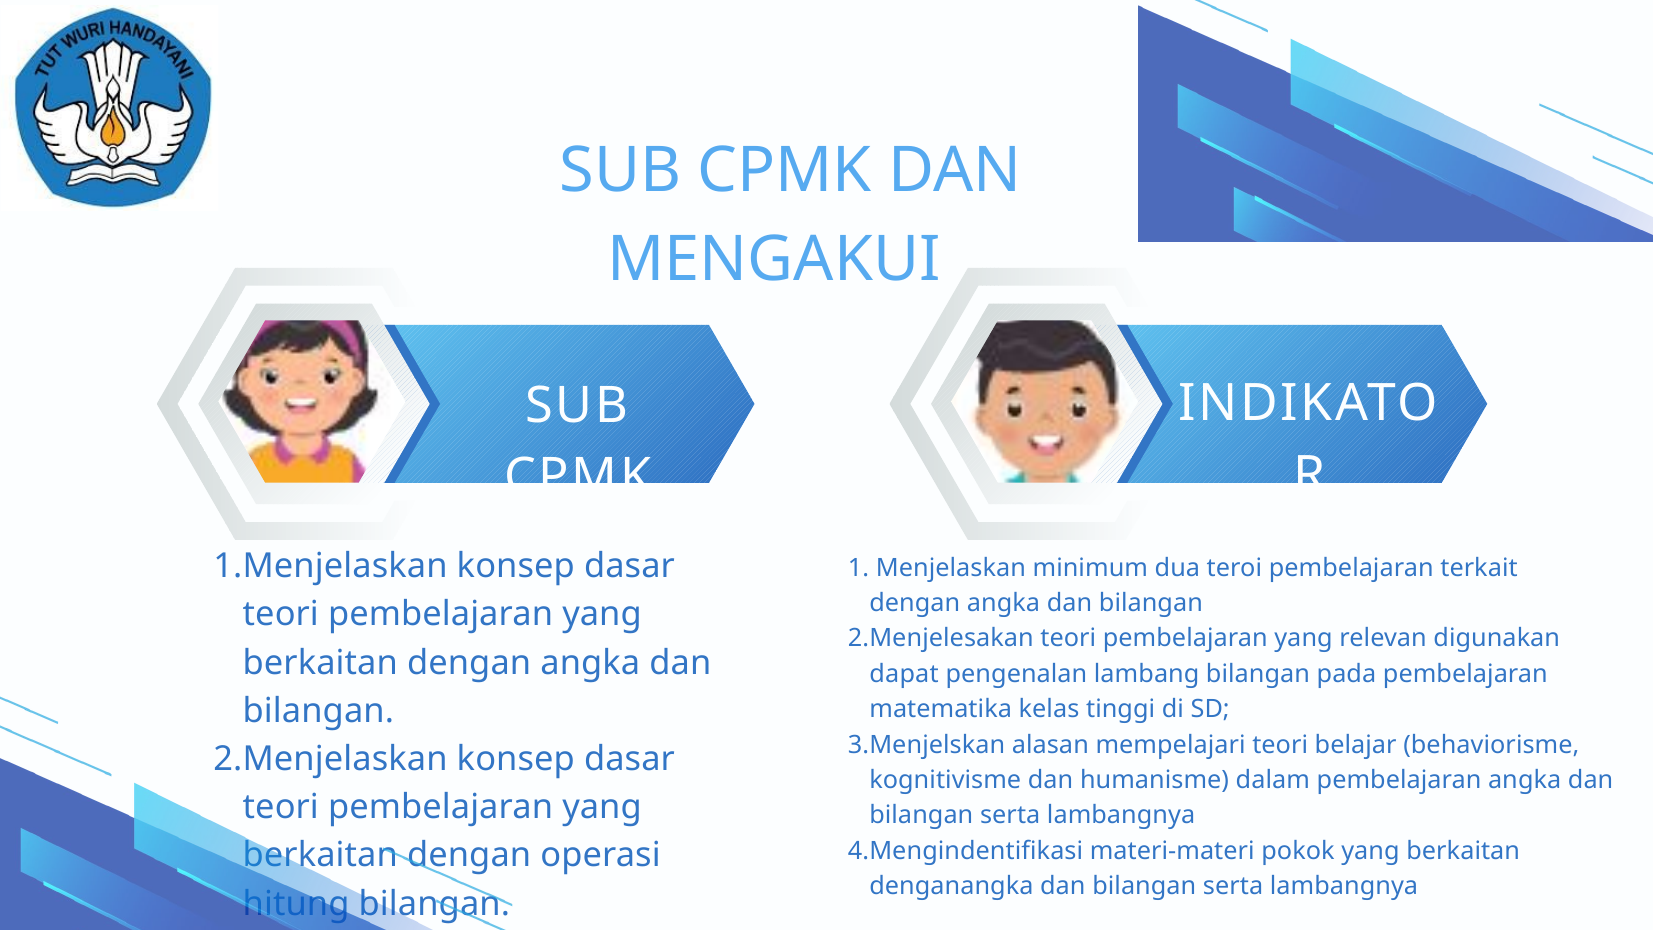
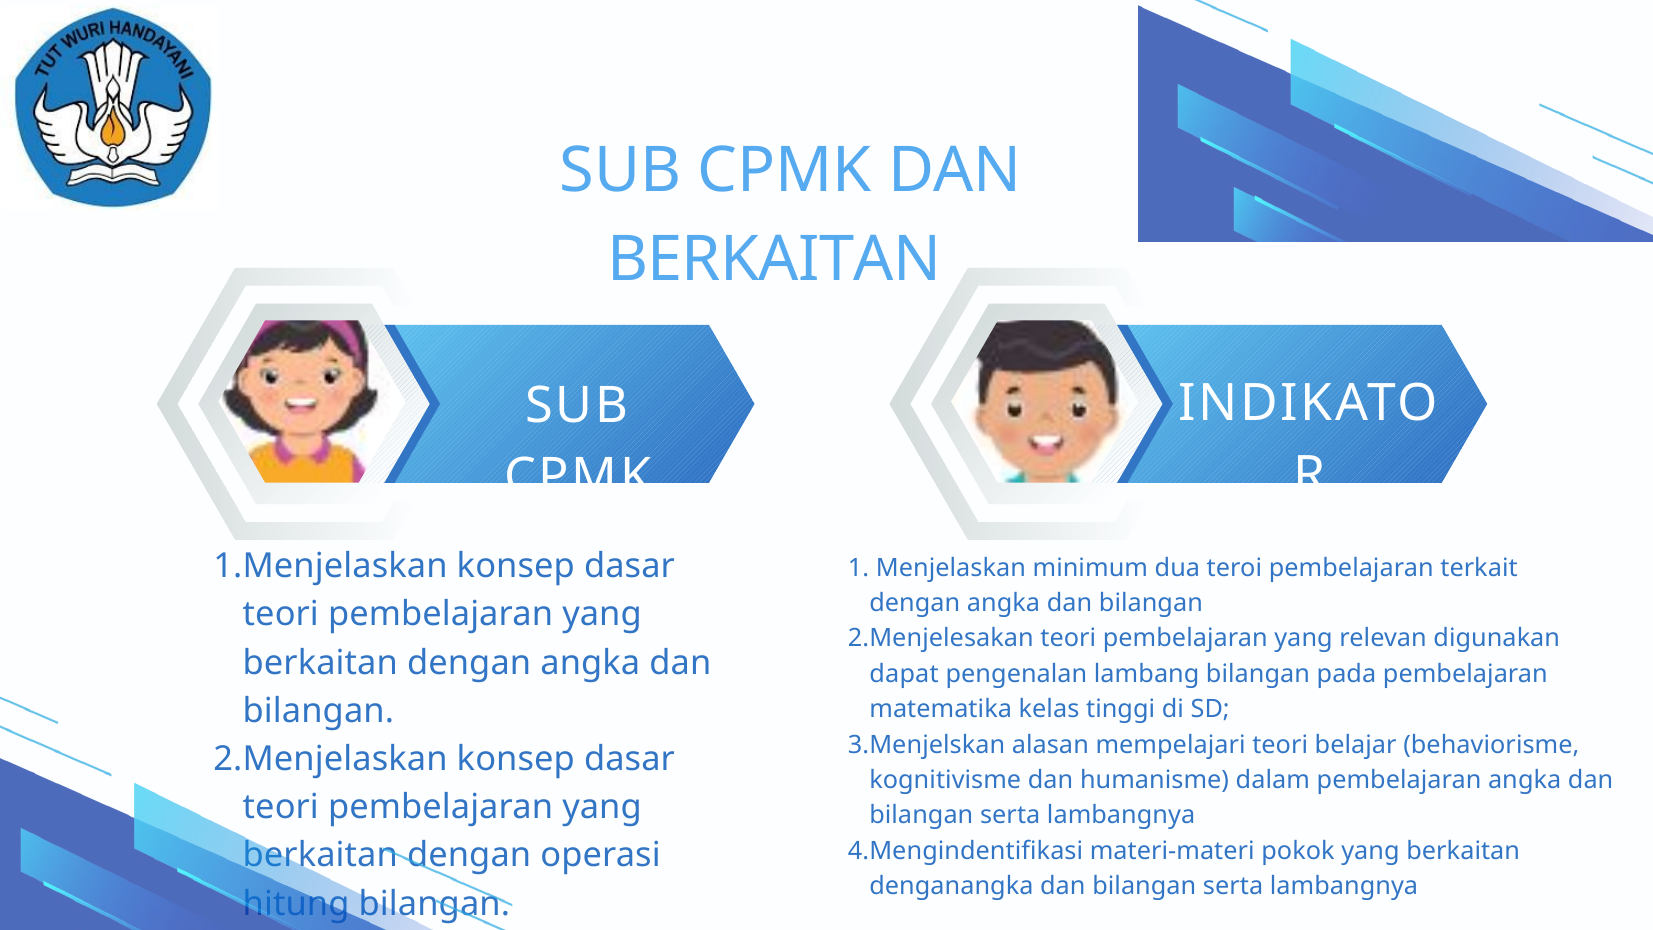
MENGAKUI at (774, 259): MENGAKUI -> BERKAITAN
